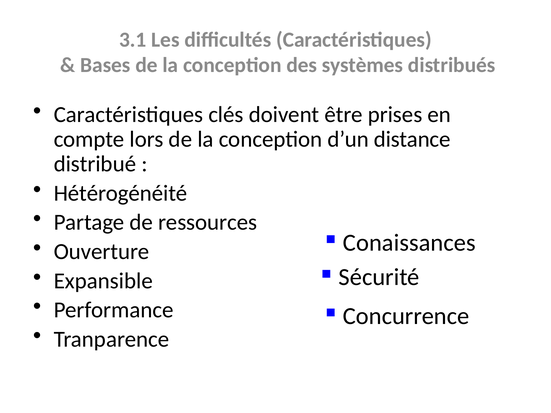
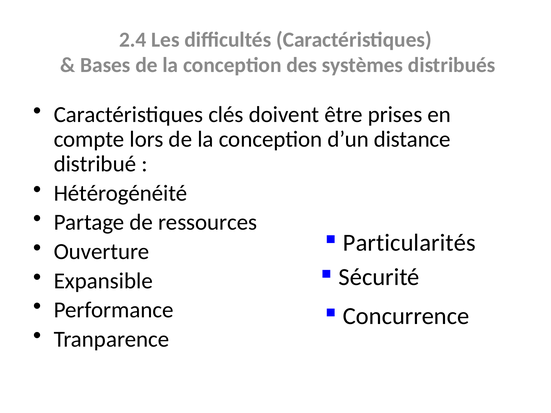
3.1: 3.1 -> 2.4
Conaissances: Conaissances -> Particularités
